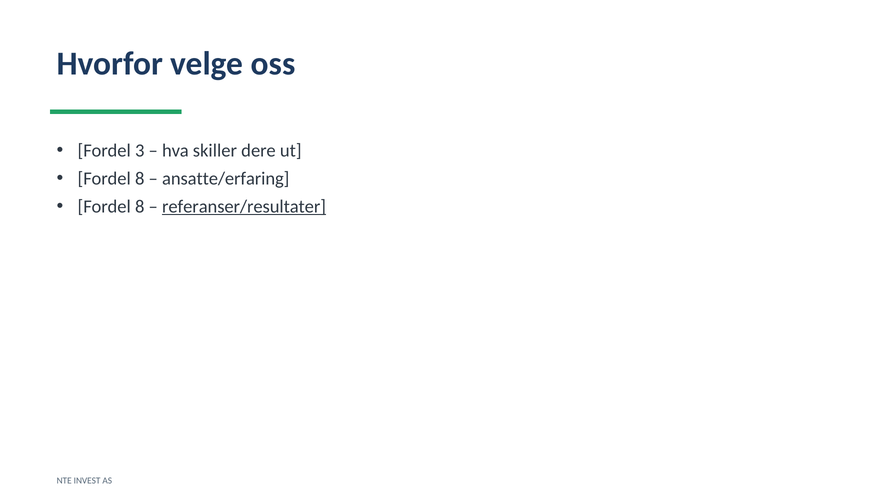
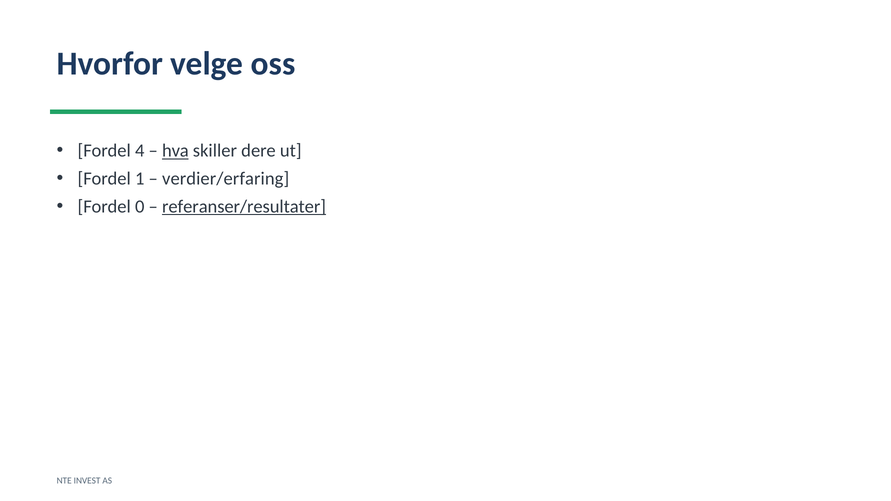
3: 3 -> 4
hva underline: none -> present
8 at (140, 179): 8 -> 1
ansatte/erfaring: ansatte/erfaring -> verdier/erfaring
8 at (140, 207): 8 -> 0
